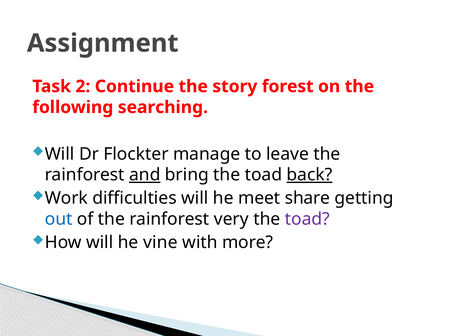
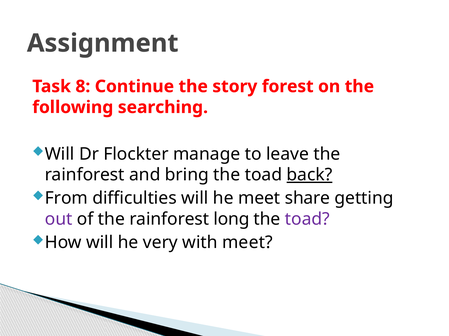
2: 2 -> 8
and underline: present -> none
Work: Work -> From
out colour: blue -> purple
very: very -> long
vine: vine -> very
with more: more -> meet
